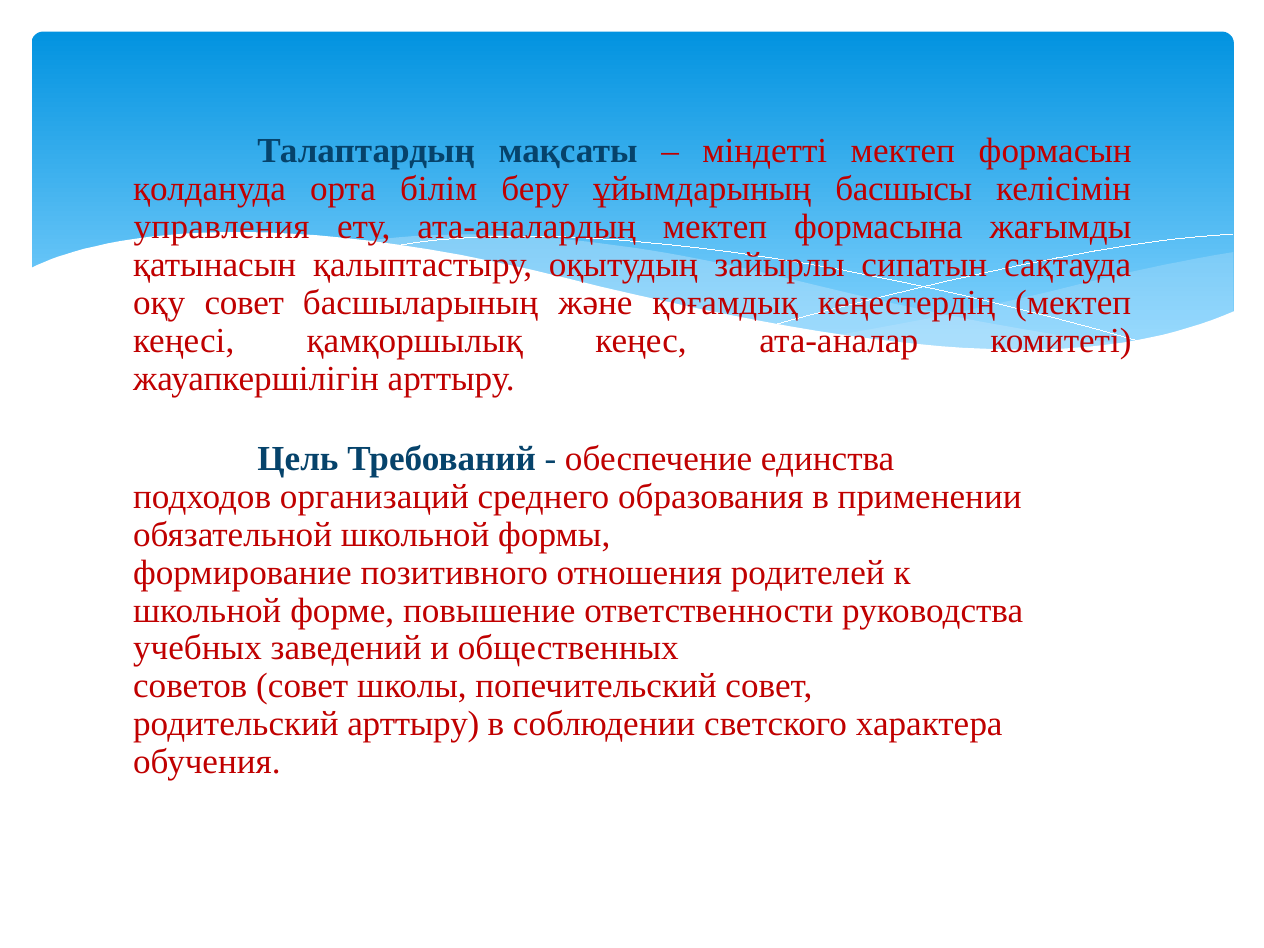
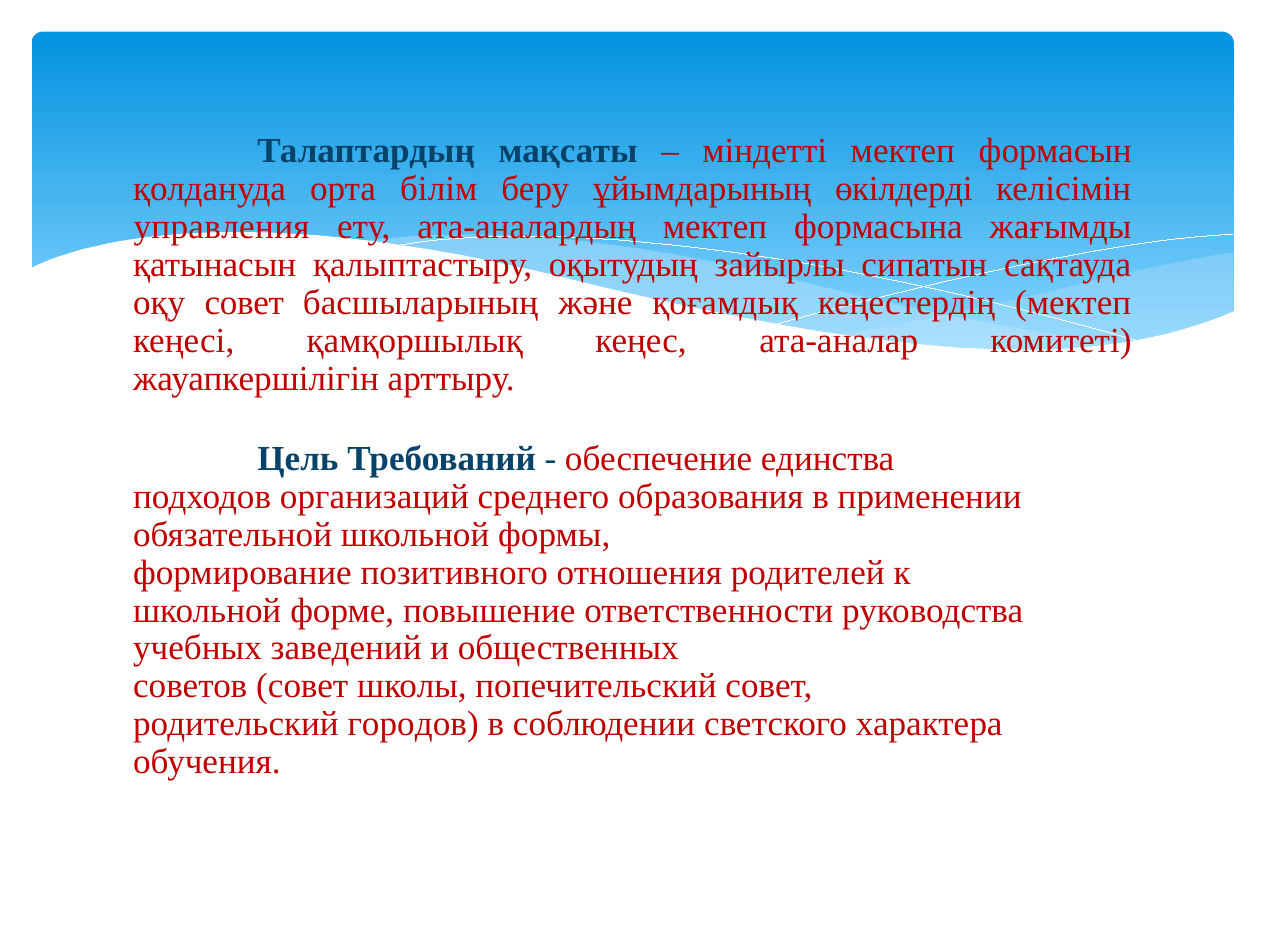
басшысы: басшысы -> өкілдерді
родительский арттыру: арттыру -> городов
